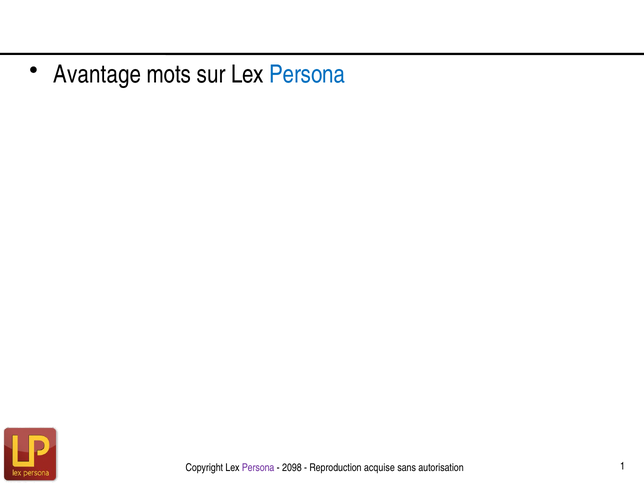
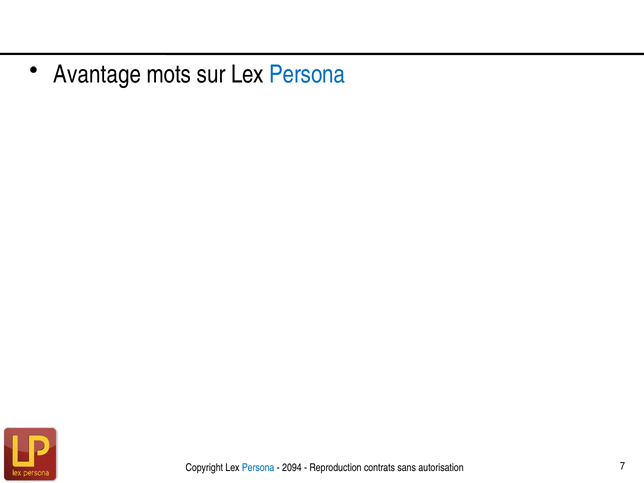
Persona at (258, 468) colour: purple -> blue
2098: 2098 -> 2094
acquise: acquise -> contrats
1: 1 -> 7
